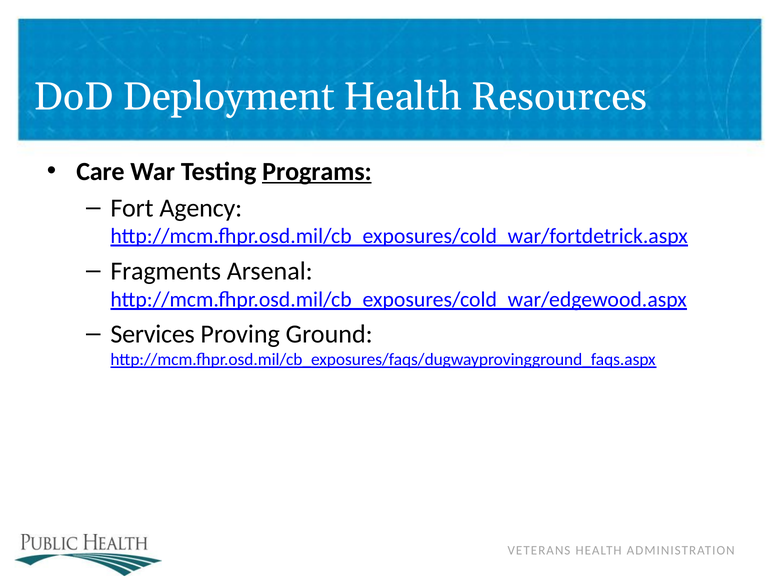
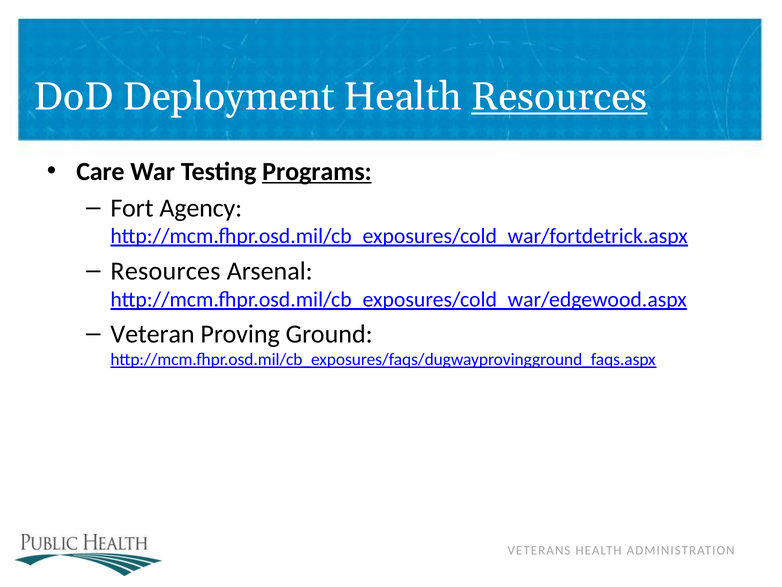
Resources at (559, 97) underline: none -> present
Fragments at (166, 271): Fragments -> Resources
Services: Services -> Veteran
